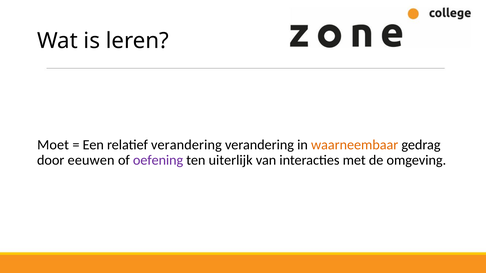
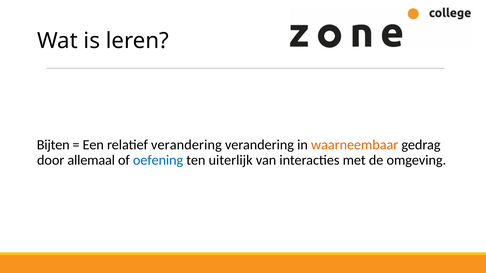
Moet: Moet -> Bijten
eeuwen: eeuwen -> allemaal
oefening colour: purple -> blue
